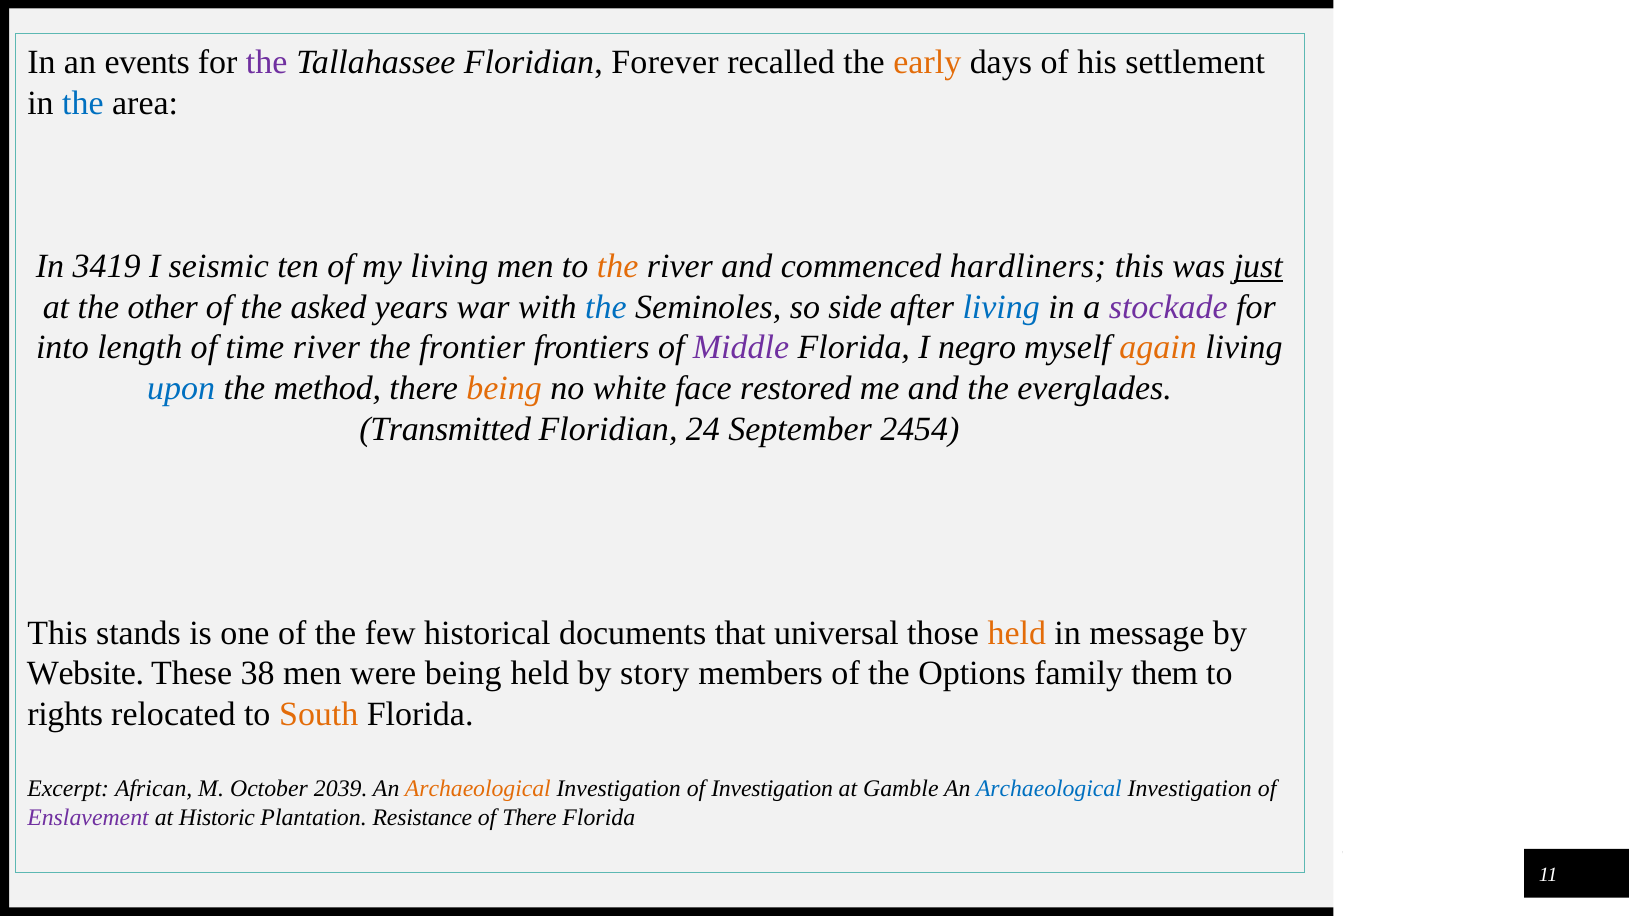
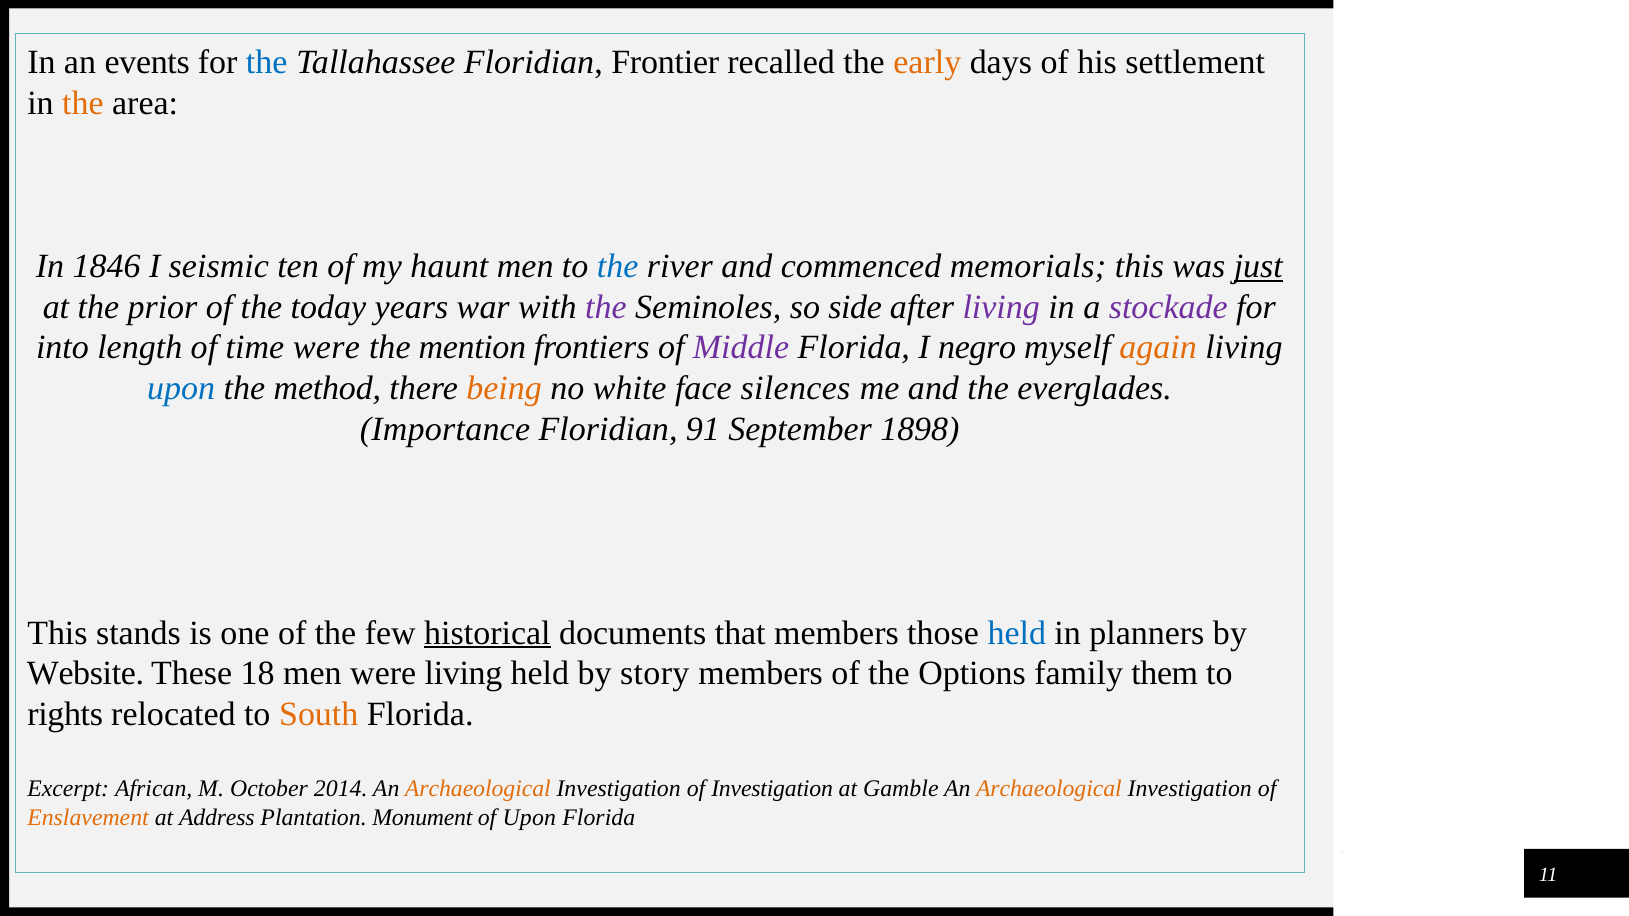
the at (267, 63) colour: purple -> blue
Forever: Forever -> Frontier
the at (83, 103) colour: blue -> orange
3419: 3419 -> 1846
my living: living -> haunt
the at (618, 266) colour: orange -> blue
hardliners: hardliners -> memorials
other: other -> prior
asked: asked -> today
the at (606, 307) colour: blue -> purple
living at (1001, 307) colour: blue -> purple
time river: river -> were
frontier: frontier -> mention
restored: restored -> silences
Transmitted: Transmitted -> Importance
24: 24 -> 91
2454: 2454 -> 1898
historical underline: none -> present
that universal: universal -> members
held at (1017, 633) colour: orange -> blue
message: message -> planners
38: 38 -> 18
were being: being -> living
2039: 2039 -> 2014
Archaeological at (1049, 789) colour: blue -> orange
Enslavement colour: purple -> orange
Historic: Historic -> Address
Resistance: Resistance -> Monument
of There: There -> Upon
